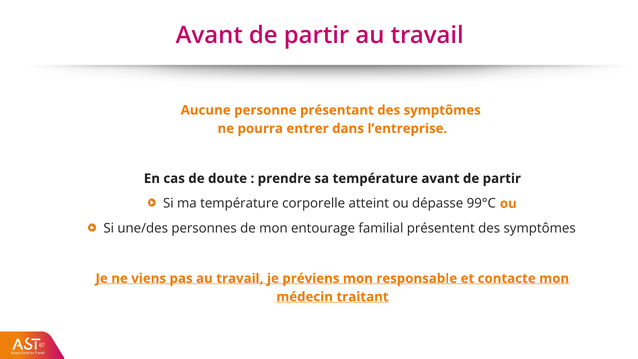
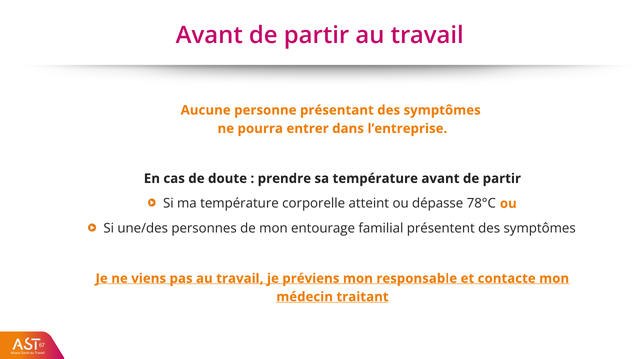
99°C: 99°C -> 78°C
